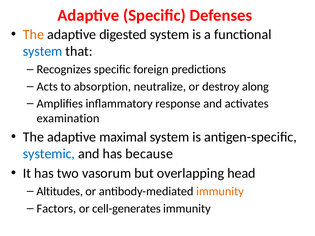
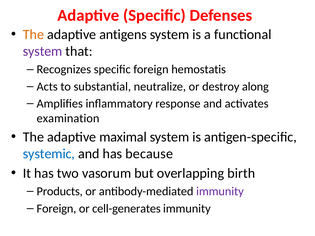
digested: digested -> antigens
system at (43, 51) colour: blue -> purple
predictions: predictions -> hemostatis
absorption: absorption -> substantial
head: head -> birth
Altitudes: Altitudes -> Products
immunity at (220, 192) colour: orange -> purple
Factors at (56, 209): Factors -> Foreign
